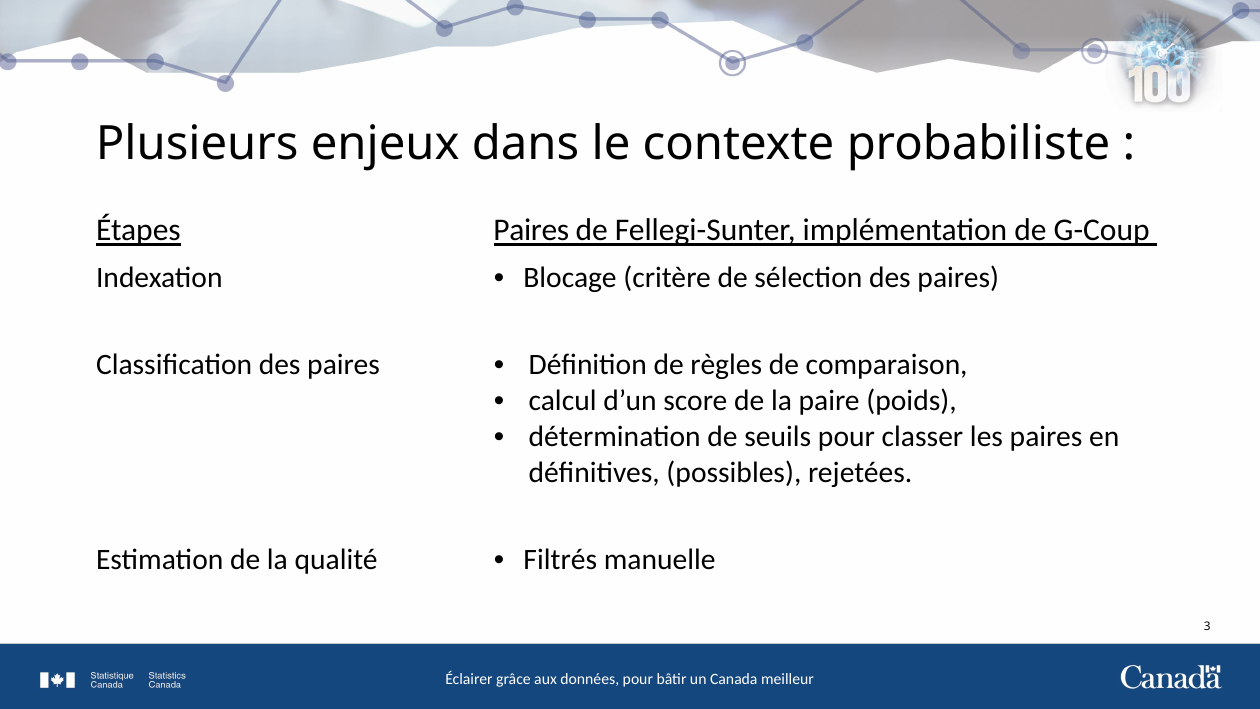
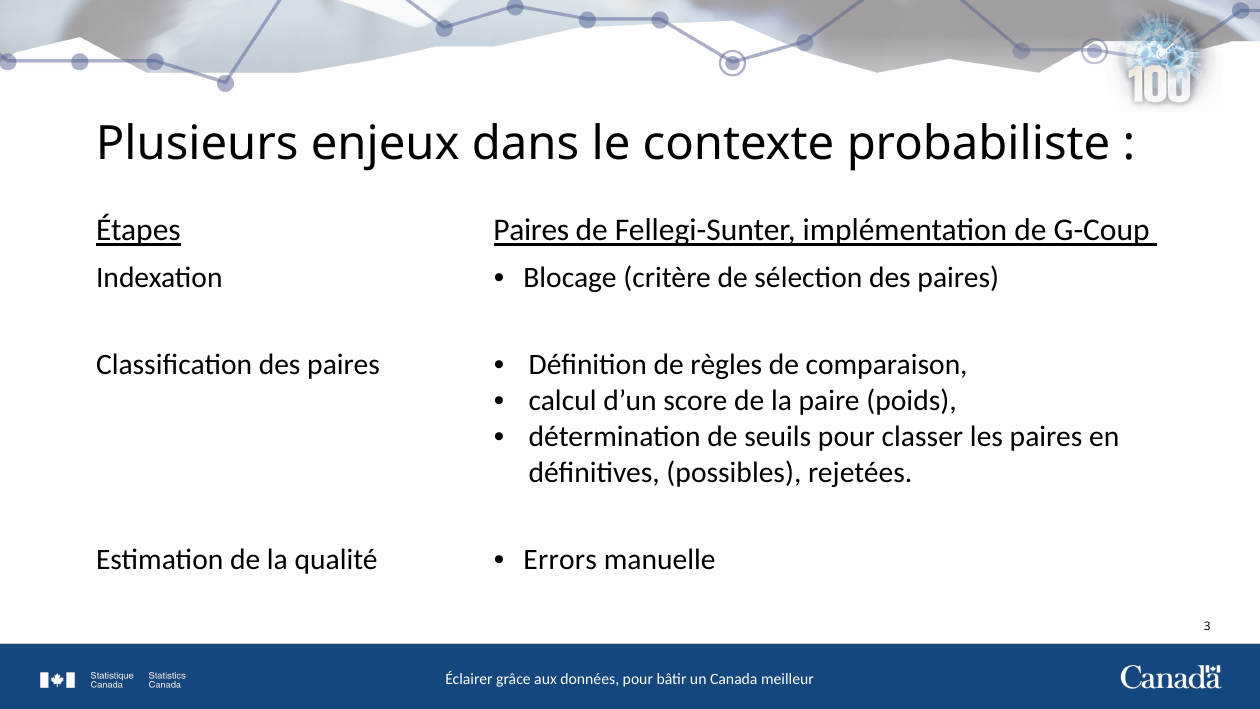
Filtrés: Filtrés -> Errors
